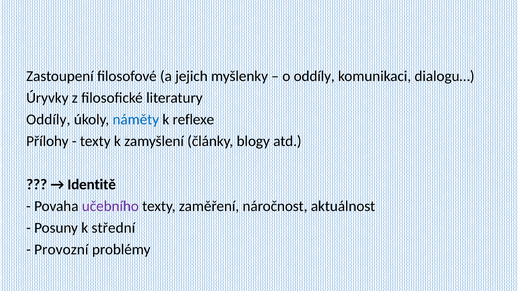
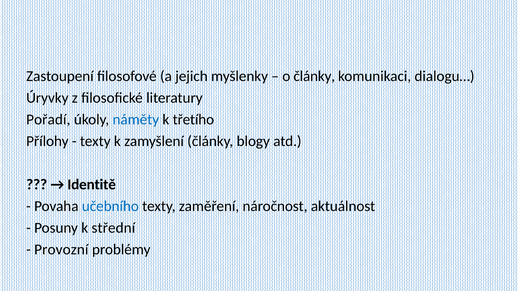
o oddíly: oddíly -> články
Oddíly at (48, 120): Oddíly -> Pořadí
reflexe: reflexe -> třetího
učebního colour: purple -> blue
